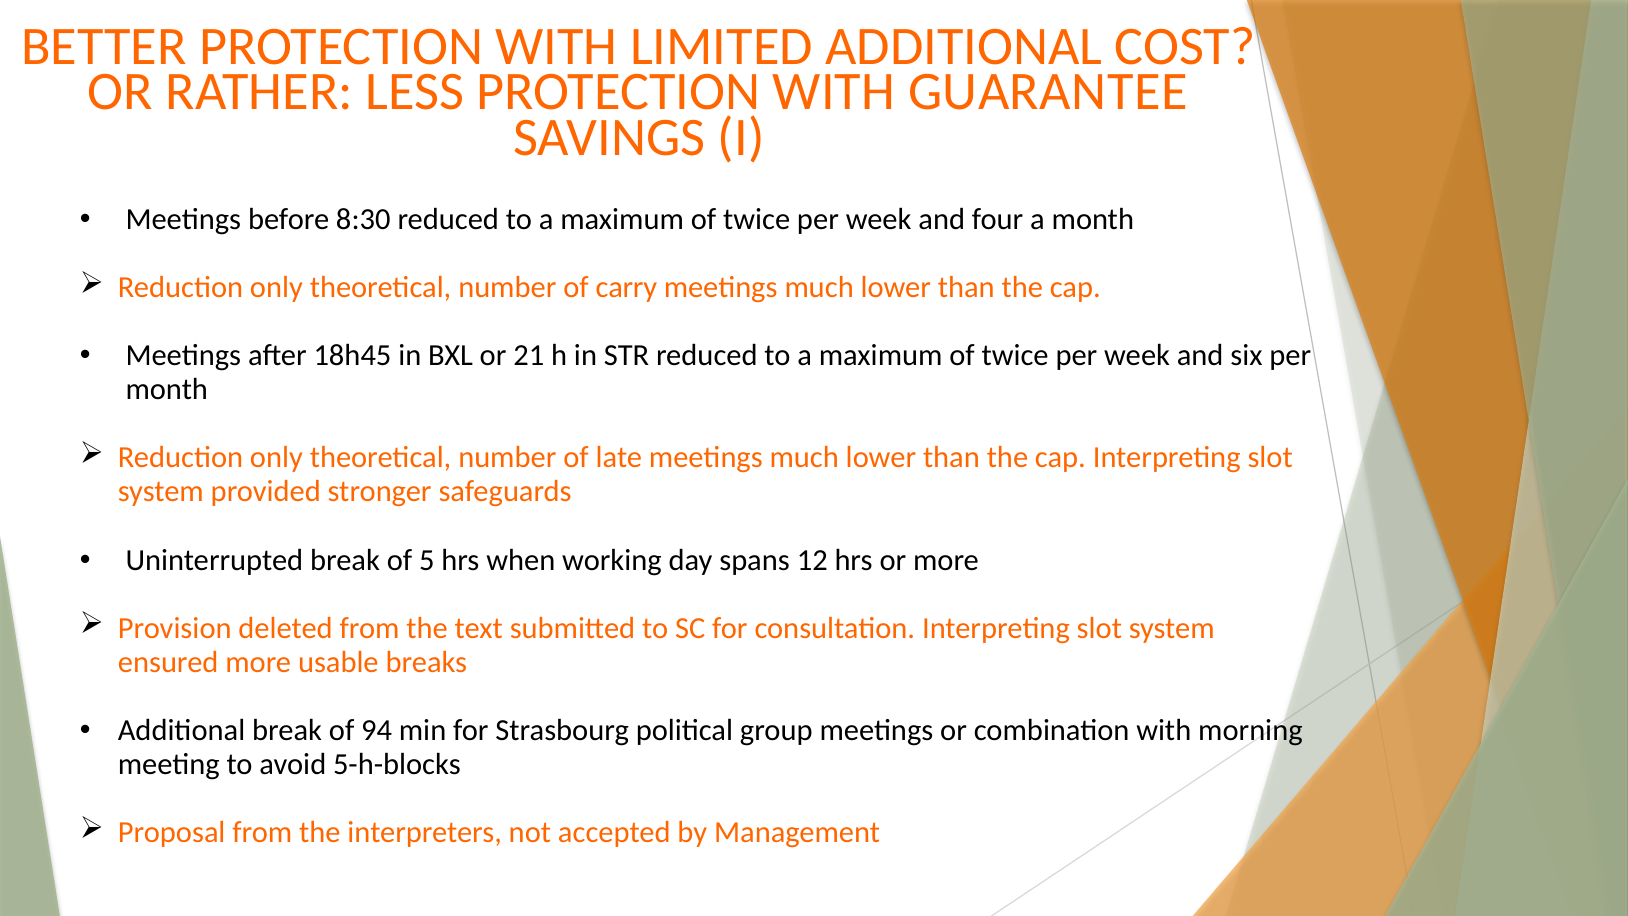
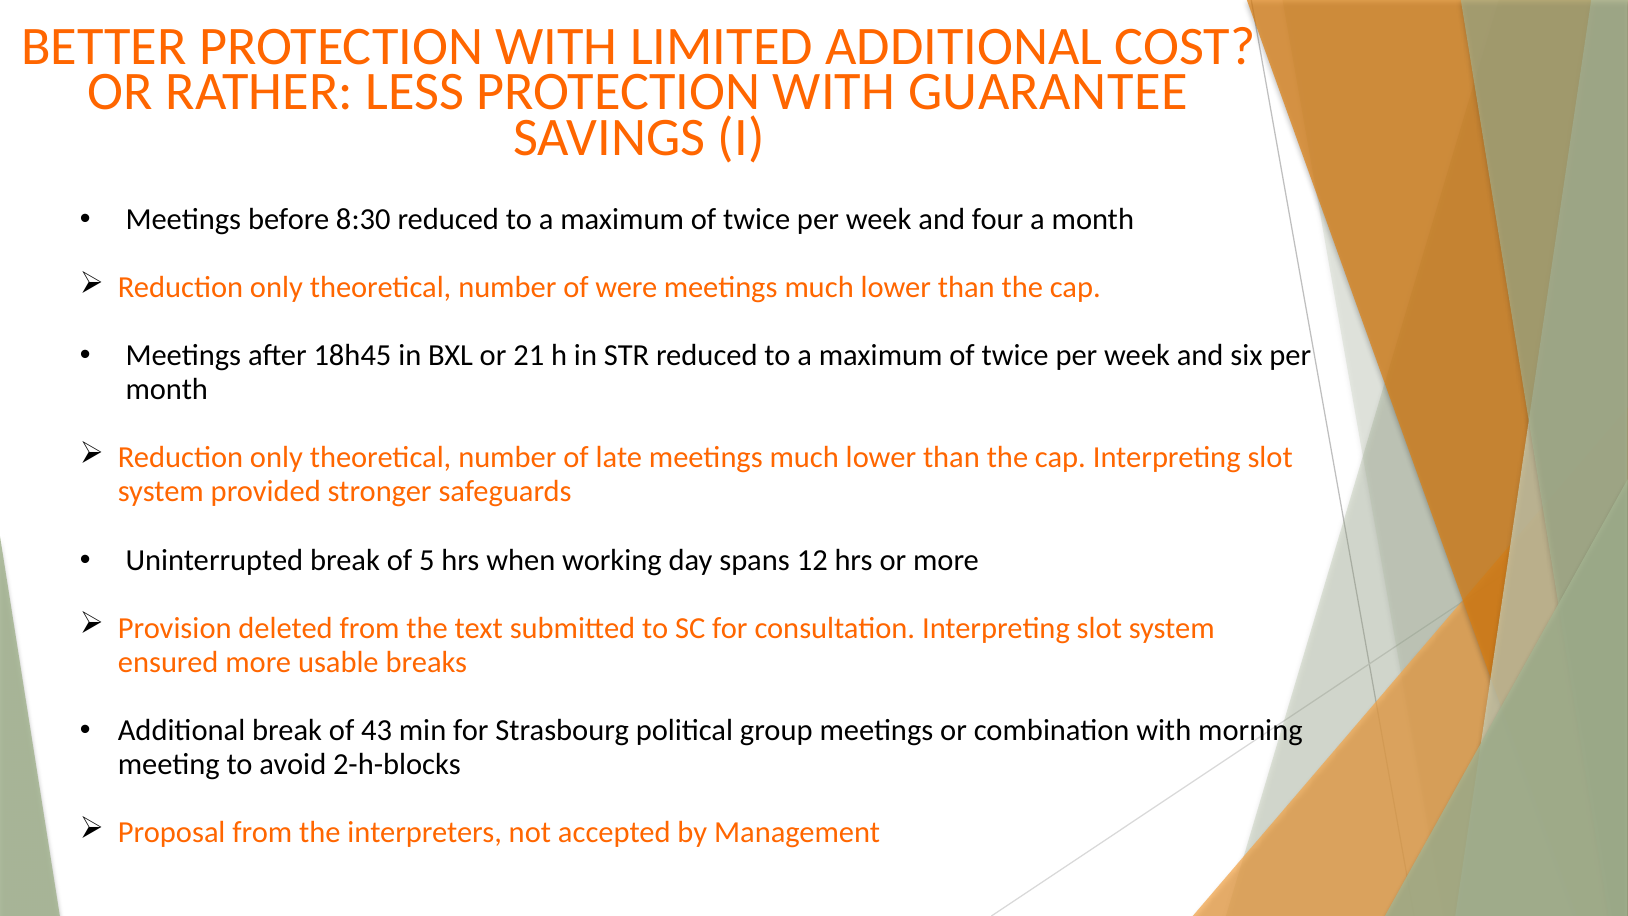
carry: carry -> were
94: 94 -> 43
5-h-blocks: 5-h-blocks -> 2-h-blocks
